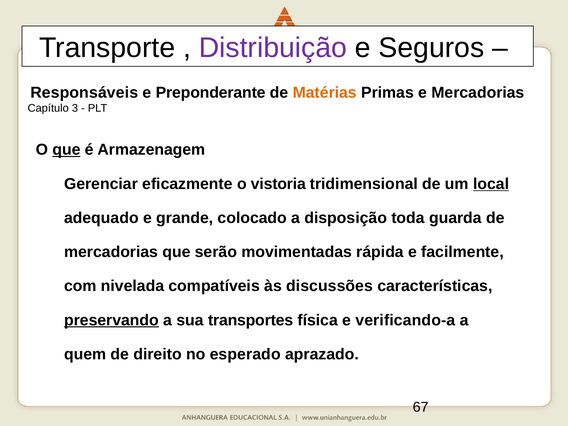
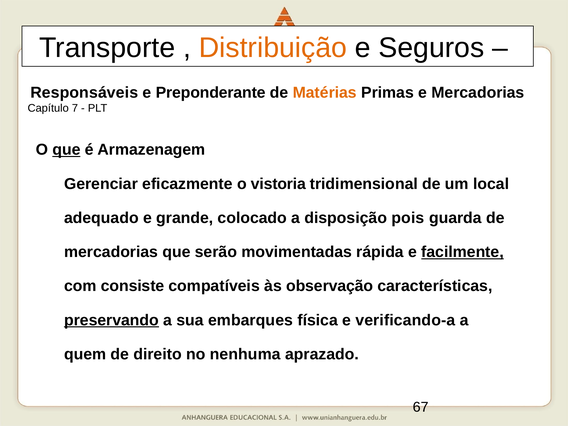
Distribuição colour: purple -> orange
3: 3 -> 7
local underline: present -> none
toda: toda -> pois
facilmente underline: none -> present
nivelada: nivelada -> consiste
discussões: discussões -> observação
transportes: transportes -> embarques
esperado: esperado -> nenhuma
